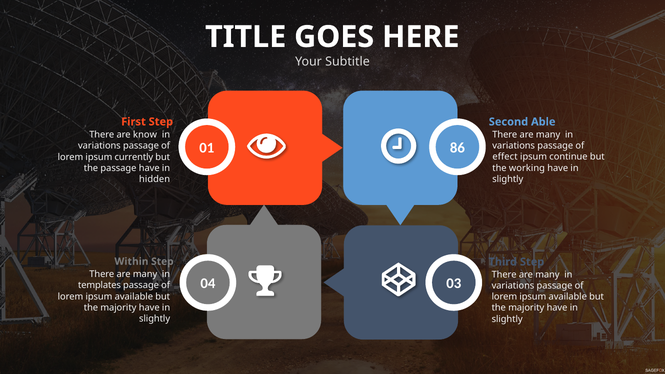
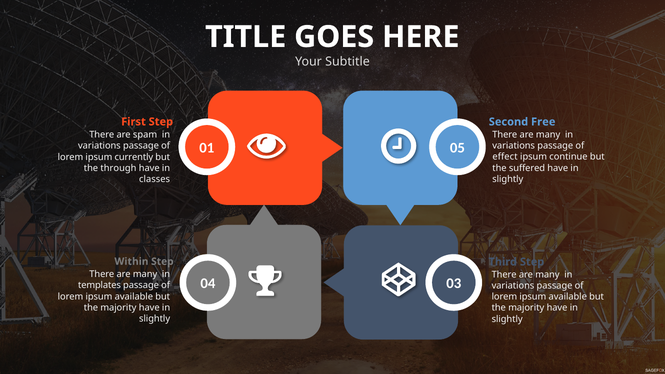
Able: Able -> Free
know: know -> spam
86: 86 -> 05
working: working -> suffered
the passage: passage -> through
hidden: hidden -> classes
